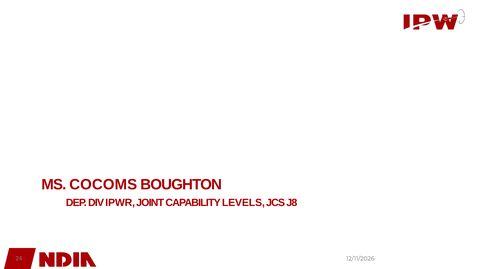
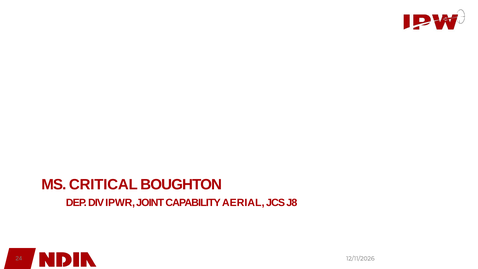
COCOMS: COCOMS -> CRITICAL
LEVELS: LEVELS -> AERIAL
